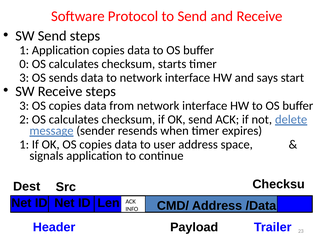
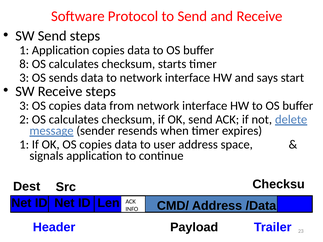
0: 0 -> 8
